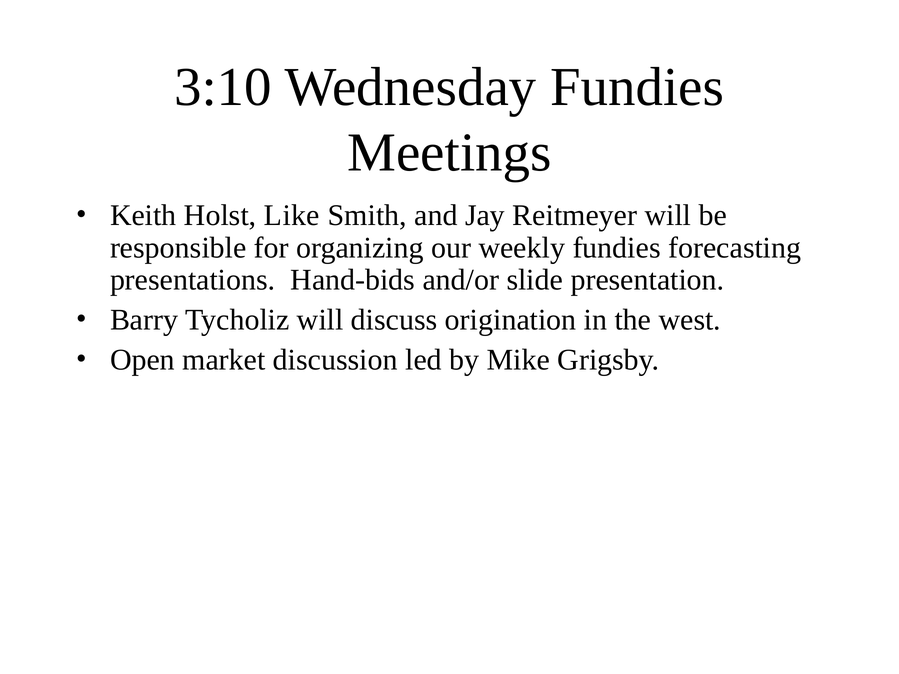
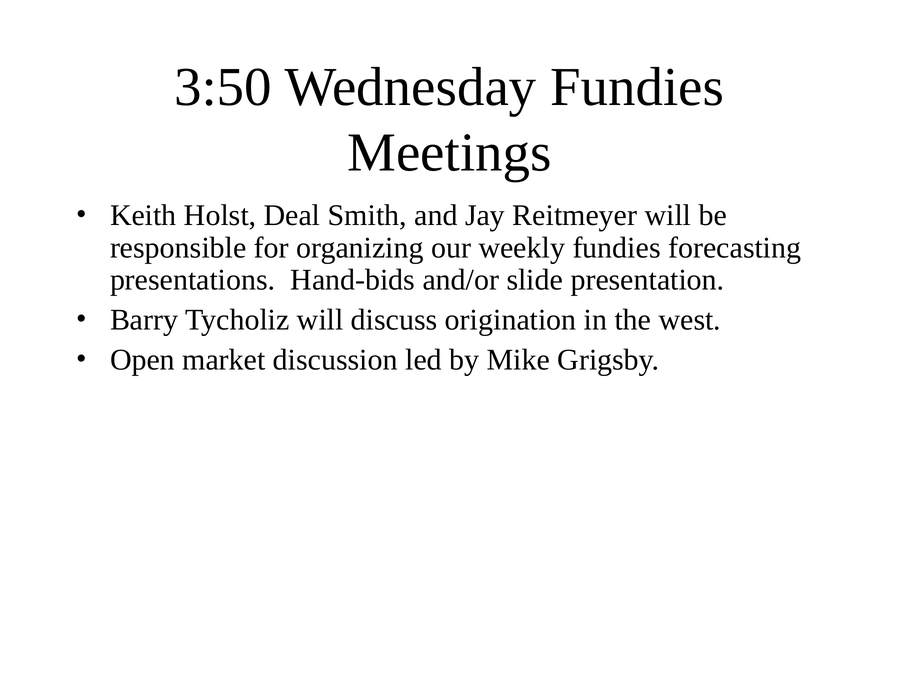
3:10: 3:10 -> 3:50
Like: Like -> Deal
